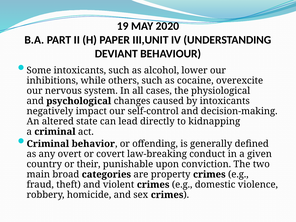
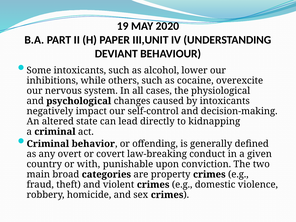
their: their -> with
